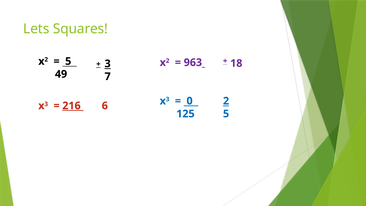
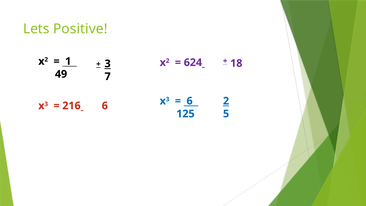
Squares: Squares -> Positive
5 at (68, 61): 5 -> 1
963: 963 -> 624
0 at (190, 101): 0 -> 6
216 underline: present -> none
